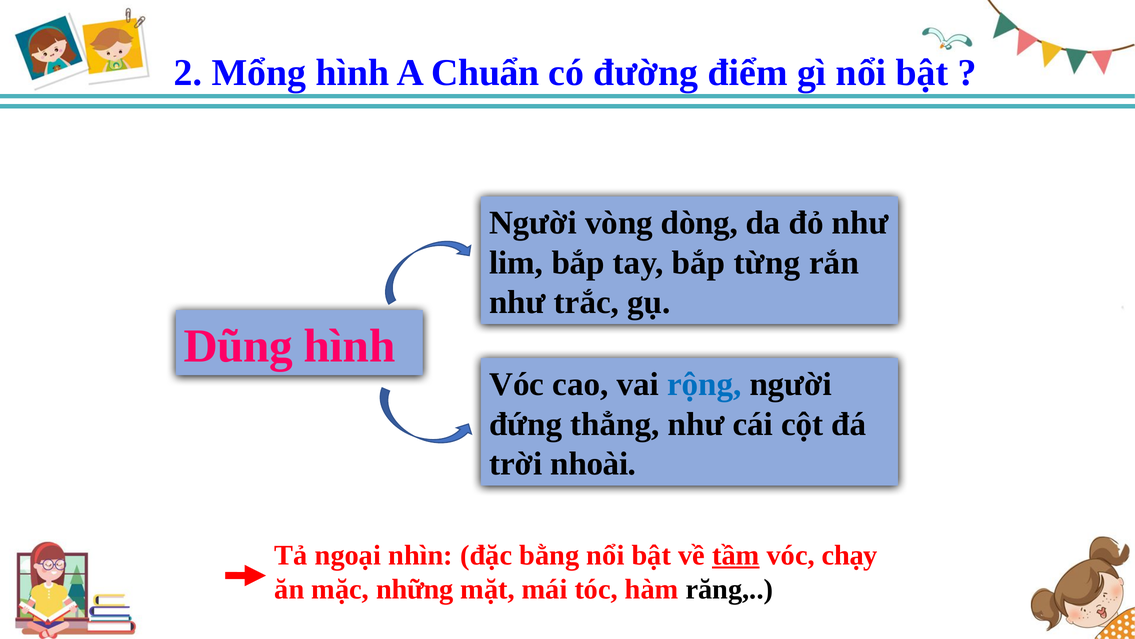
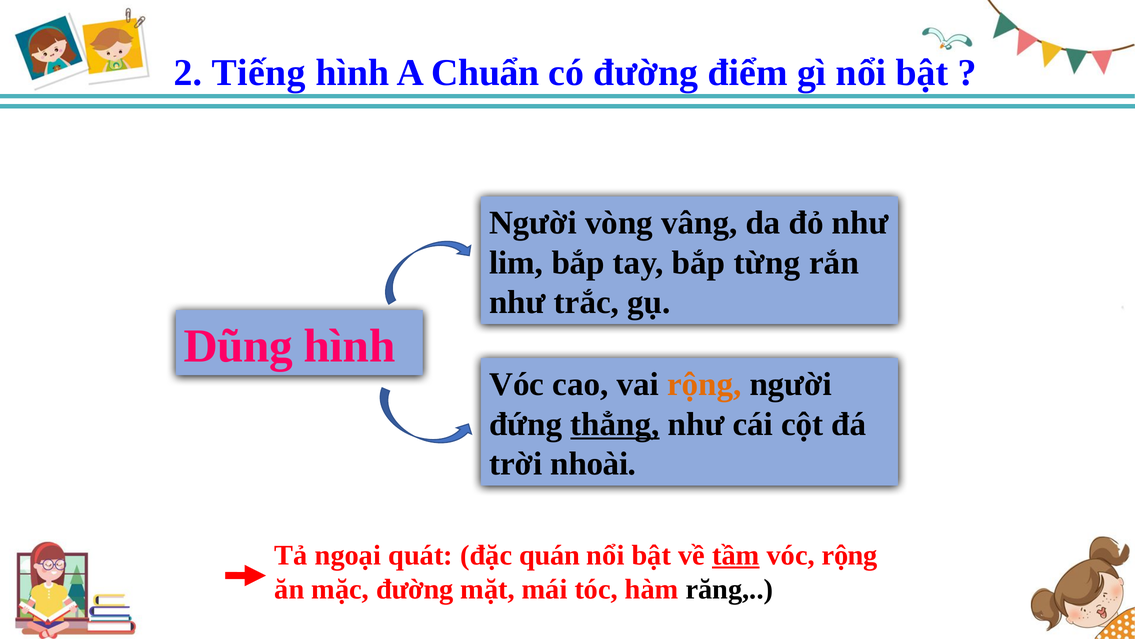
Mổng: Mổng -> Tiếng
dòng: dòng -> vâng
rộng at (704, 384) colour: blue -> orange
thẳng underline: none -> present
nhìn: nhìn -> quát
bằng: bằng -> quán
vóc chạy: chạy -> rộng
mặc những: những -> đường
